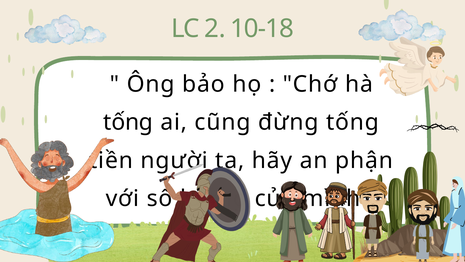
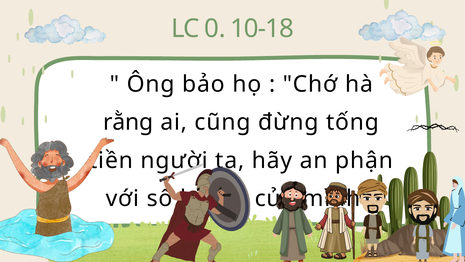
2: 2 -> 0
tống at (128, 122): tống -> rằng
